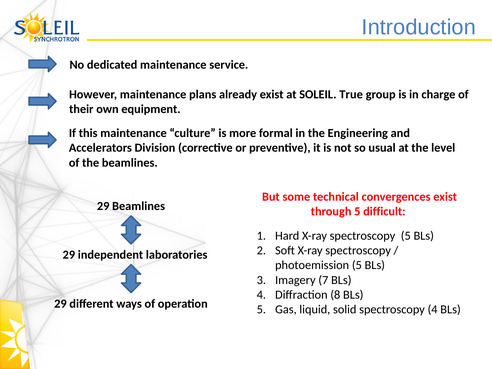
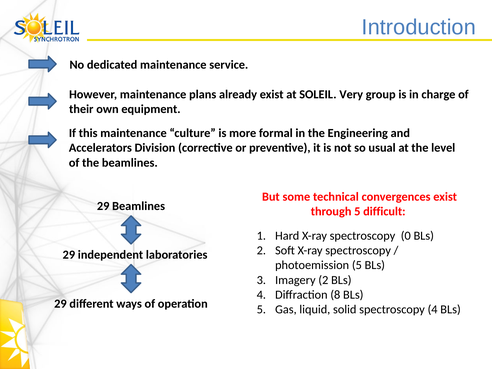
True: True -> Very
spectroscopy 5: 5 -> 0
Imagery 7: 7 -> 2
